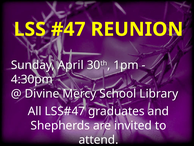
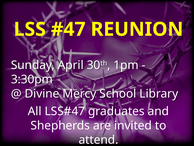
4:30pm: 4:30pm -> 3:30pm
